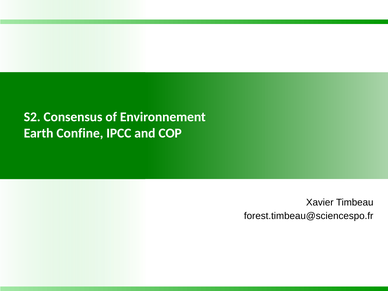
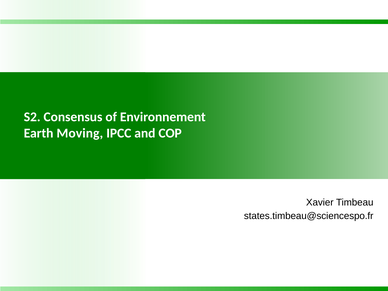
Confine: Confine -> Moving
forest.timbeau@sciencespo.fr: forest.timbeau@sciencespo.fr -> states.timbeau@sciencespo.fr
